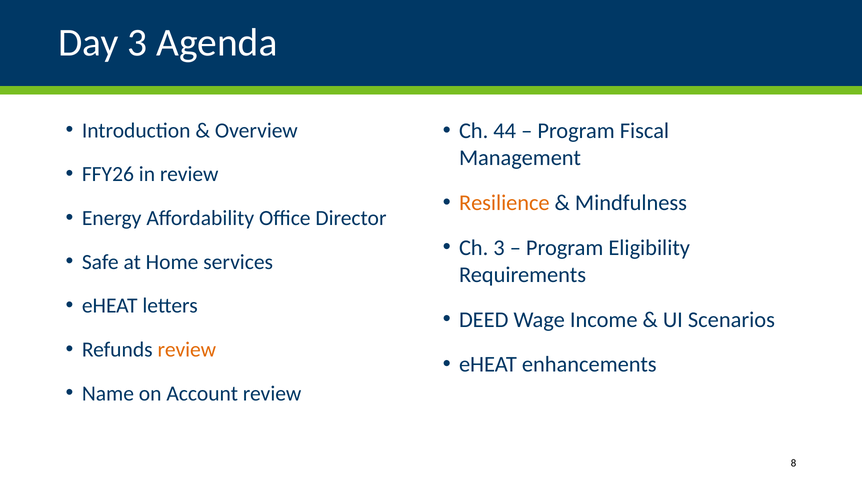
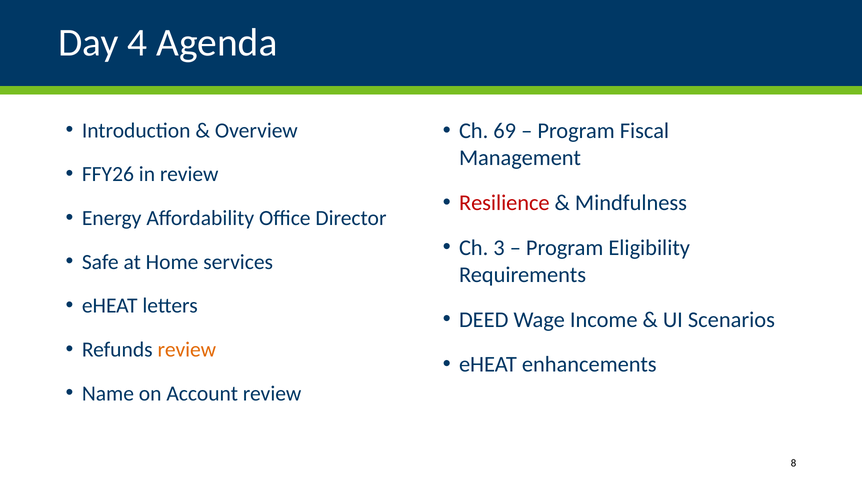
Day 3: 3 -> 4
44: 44 -> 69
Resilience colour: orange -> red
